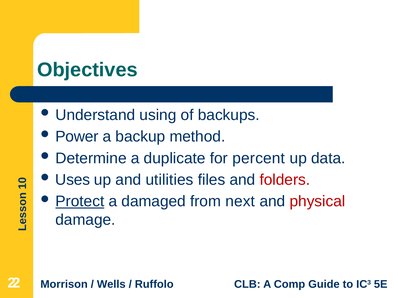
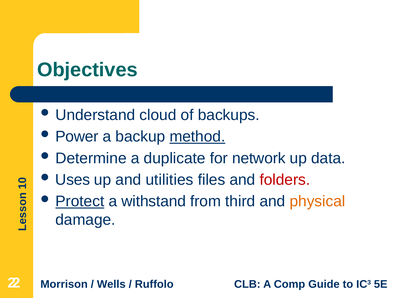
using: using -> cloud
method underline: none -> present
percent: percent -> network
damaged: damaged -> withstand
next: next -> third
physical colour: red -> orange
